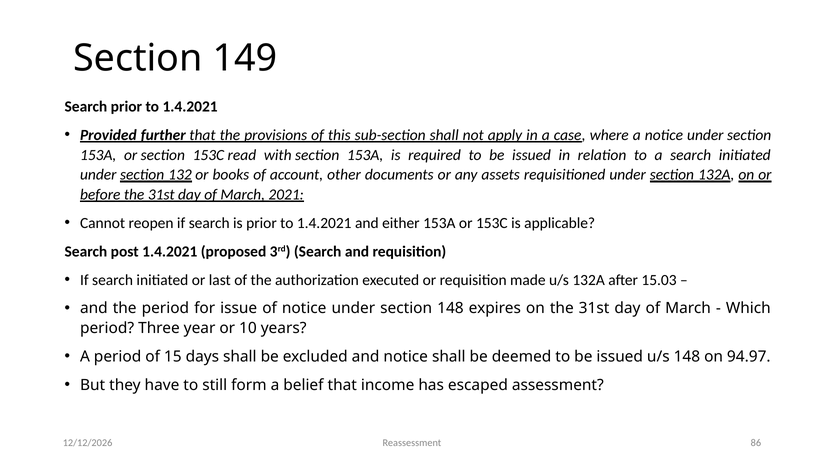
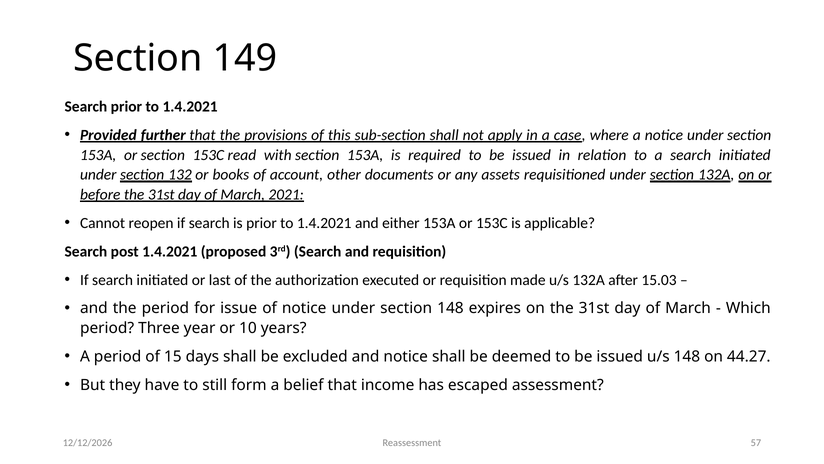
94.97: 94.97 -> 44.27
86: 86 -> 57
